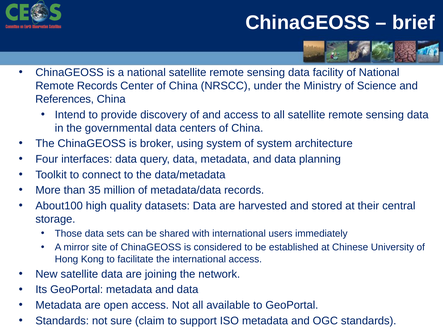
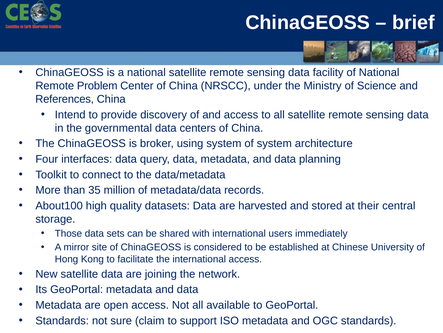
Remote Records: Records -> Problem
